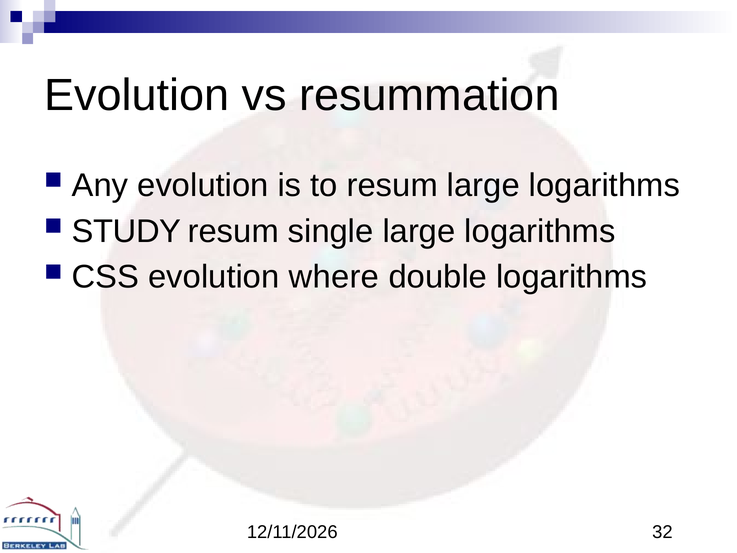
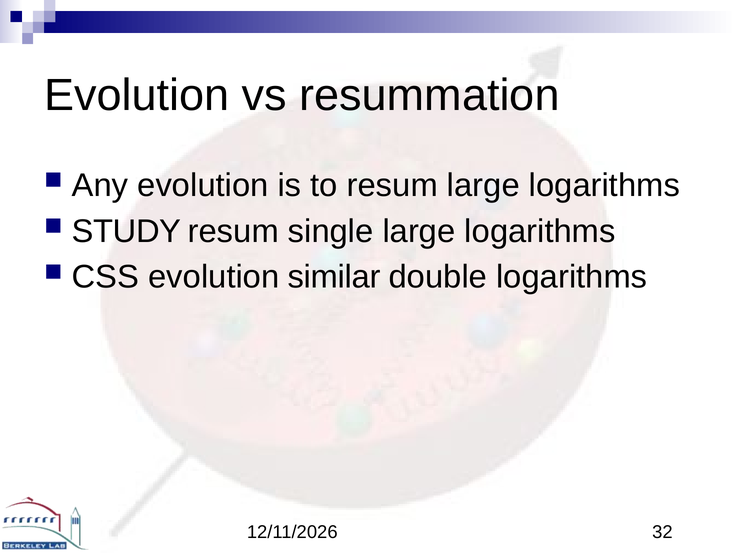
where: where -> similar
